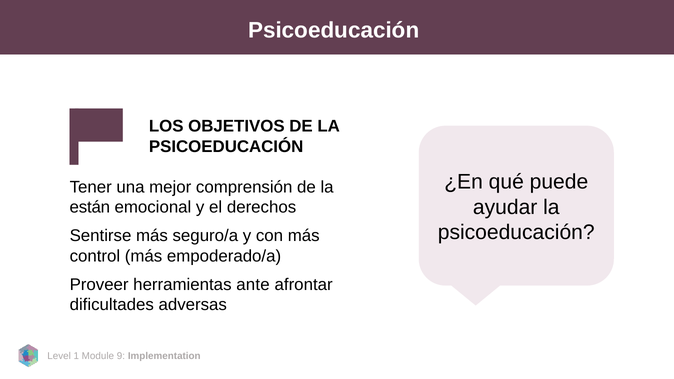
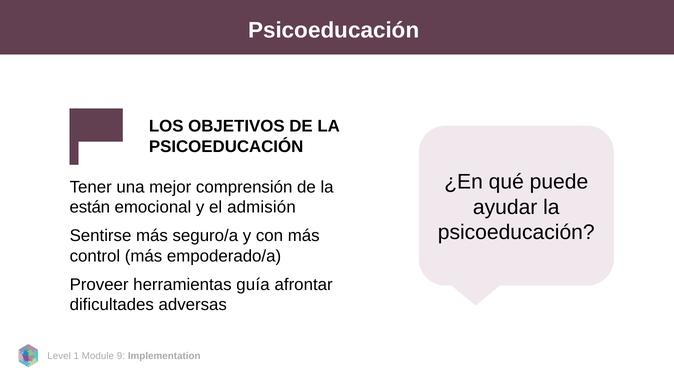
derechos: derechos -> admisión
ante: ante -> guía
